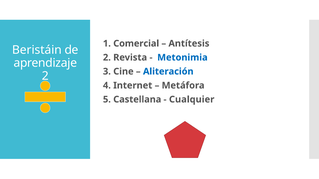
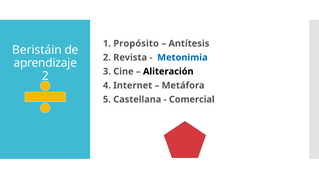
Comercial: Comercial -> Propósito
Aliteración colour: blue -> black
Cualquier: Cualquier -> Comercial
